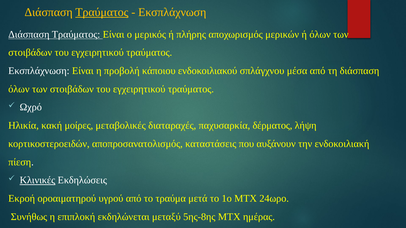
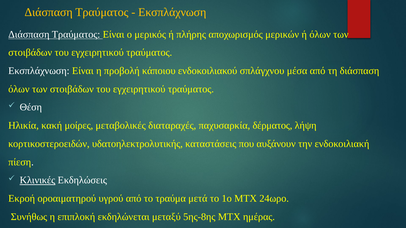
Τραύματος at (102, 12) underline: present -> none
Ωχρό: Ωχρό -> Θέση
αποπροσανατολισμός: αποπροσανατολισμός -> υδατοηλεκτρολυτικής
